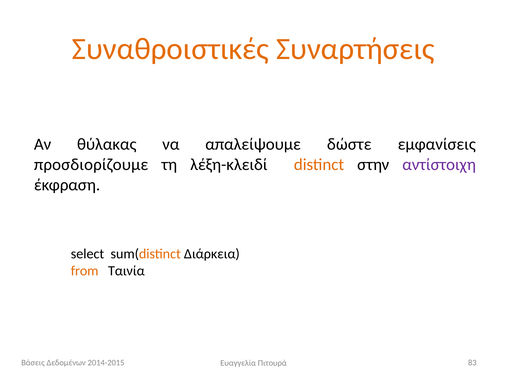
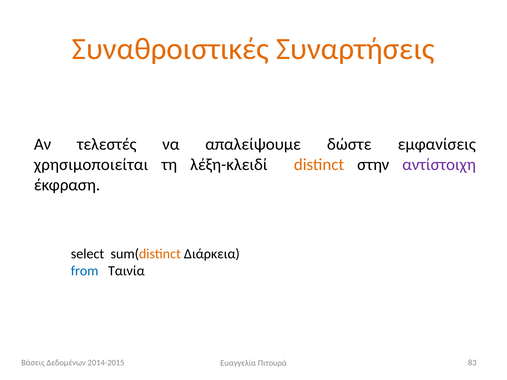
θύλακας: θύλακας -> τελεστές
προσδιορίζουμε: προσδιορίζουμε -> χρησιμοποιείται
from colour: orange -> blue
